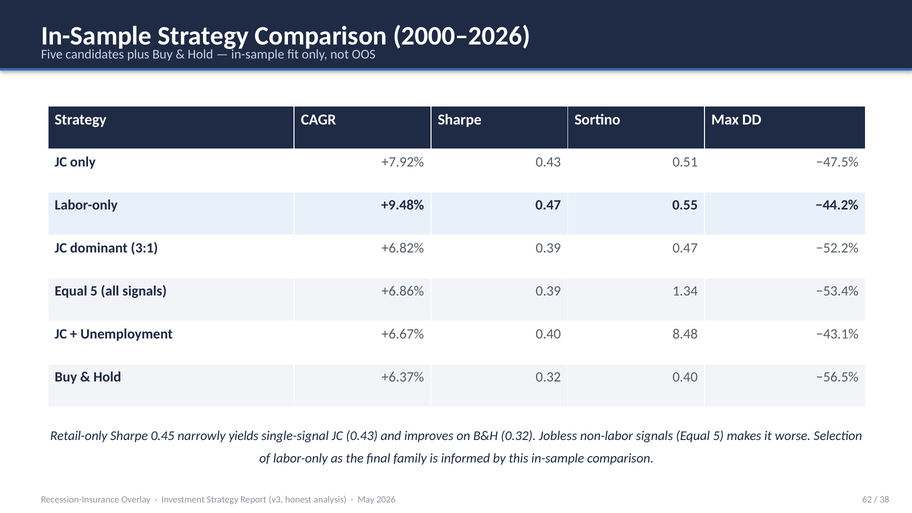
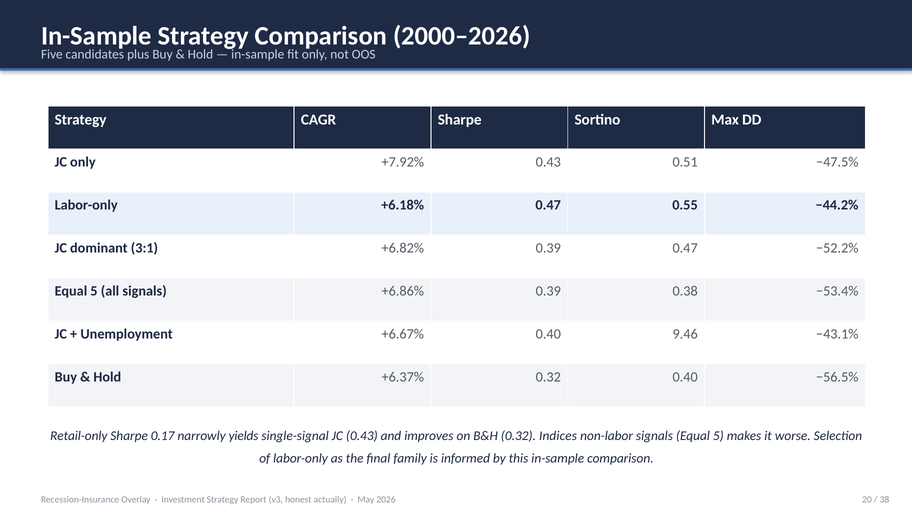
+9.48%: +9.48% -> +6.18%
1.34: 1.34 -> 0.38
8.48: 8.48 -> 9.46
0.45: 0.45 -> 0.17
Jobless: Jobless -> Indices
analysis: analysis -> actually
62: 62 -> 20
